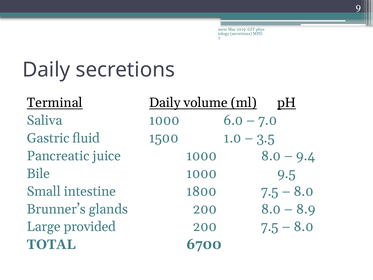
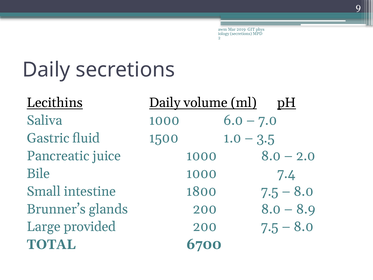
Terminal: Terminal -> Lecithins
9.4: 9.4 -> 2.0
9.5: 9.5 -> 7.4
